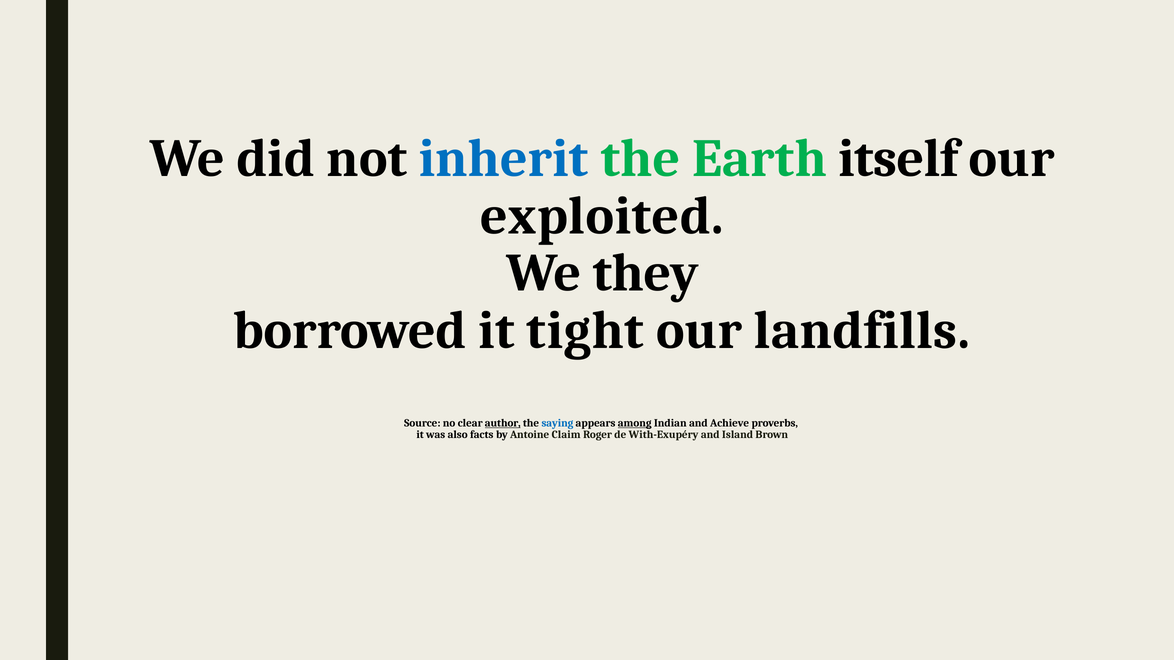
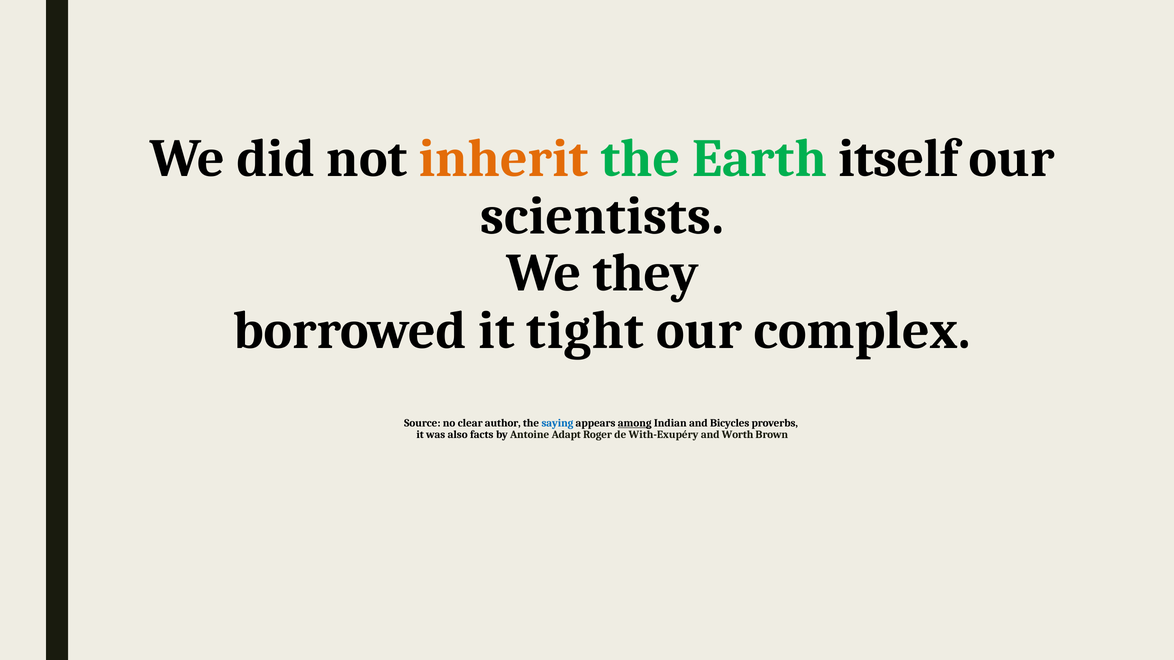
inherit colour: blue -> orange
exploited: exploited -> scientists
landfills: landfills -> complex
author underline: present -> none
Achieve: Achieve -> Bicycles
Claim: Claim -> Adapt
Island: Island -> Worth
